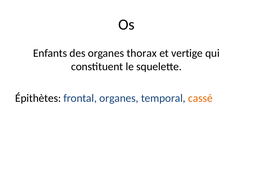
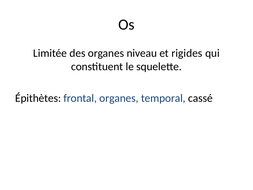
Enfants: Enfants -> Limitée
thorax: thorax -> niveau
vertige: vertige -> rigides
cassé colour: orange -> black
